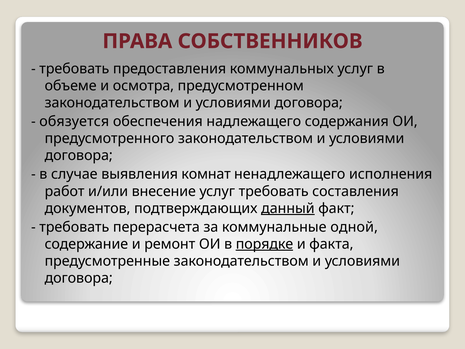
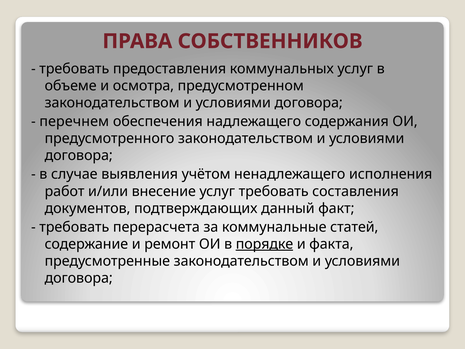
обязуется: обязуется -> перечнем
комнат: комнат -> учётом
данный underline: present -> none
одной: одной -> статей
